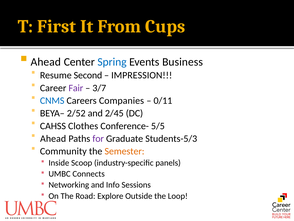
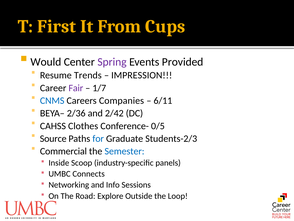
Ahead at (46, 62): Ahead -> Would
Spring colour: blue -> purple
Business: Business -> Provided
Second: Second -> Trends
3/7: 3/7 -> 1/7
0/11: 0/11 -> 6/11
2/52: 2/52 -> 2/36
2/45: 2/45 -> 2/42
5/5: 5/5 -> 0/5
Ahead at (53, 138): Ahead -> Source
for colour: purple -> blue
Students-5/3: Students-5/3 -> Students-2/3
Community: Community -> Commercial
Semester colour: orange -> blue
